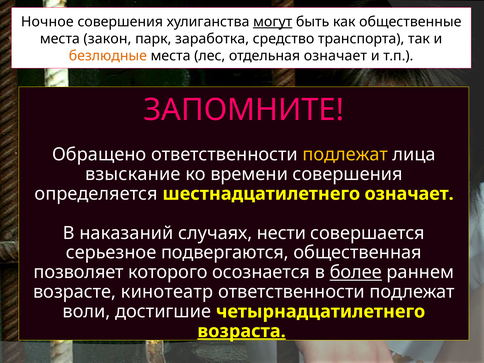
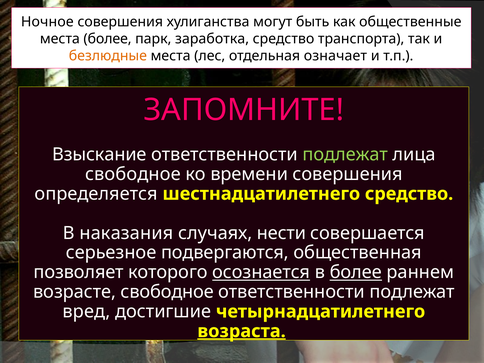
могут underline: present -> none
места закон: закон -> более
Обращено: Обращено -> Взыскание
подлежат at (345, 155) colour: yellow -> light green
взыскание at (133, 174): взыскание -> свободное
шестнадцатилетнего означает: означает -> средство
наказаний: наказаний -> наказания
осознается underline: none -> present
возрасте кинотеатр: кинотеатр -> свободное
воли: воли -> вред
